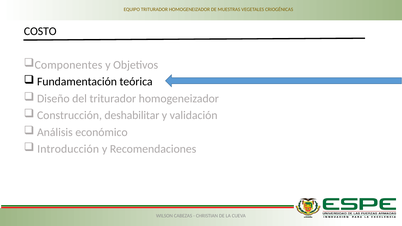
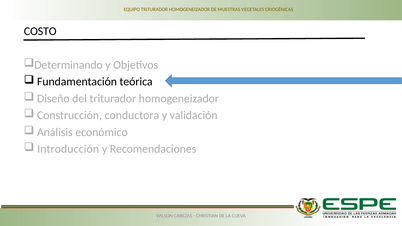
Componentes: Componentes -> Determinando
deshabilitar: deshabilitar -> conductora
